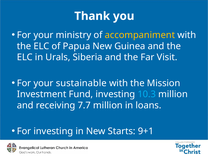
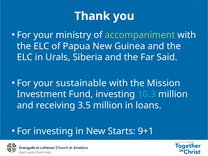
accompaniment colour: yellow -> light green
Visit: Visit -> Said
7.7: 7.7 -> 3.5
